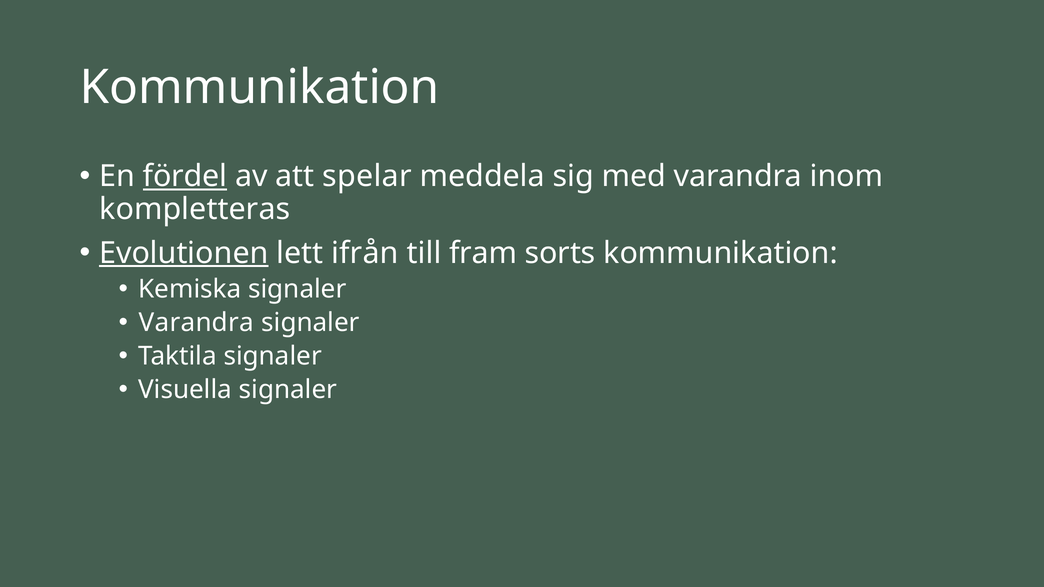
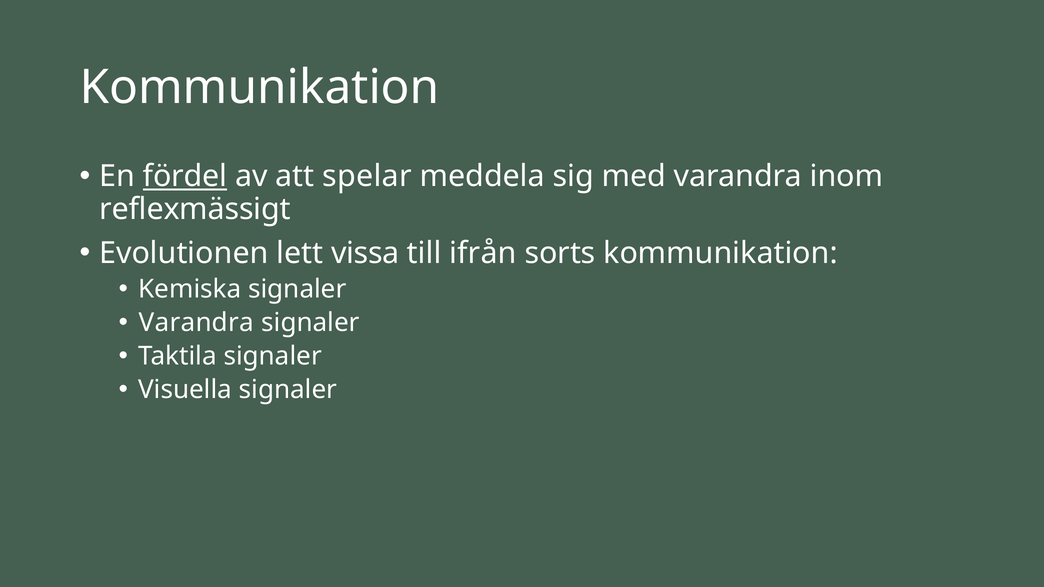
kompletteras: kompletteras -> reflexmässigt
Evolutionen underline: present -> none
ifrån: ifrån -> vissa
fram: fram -> ifrån
